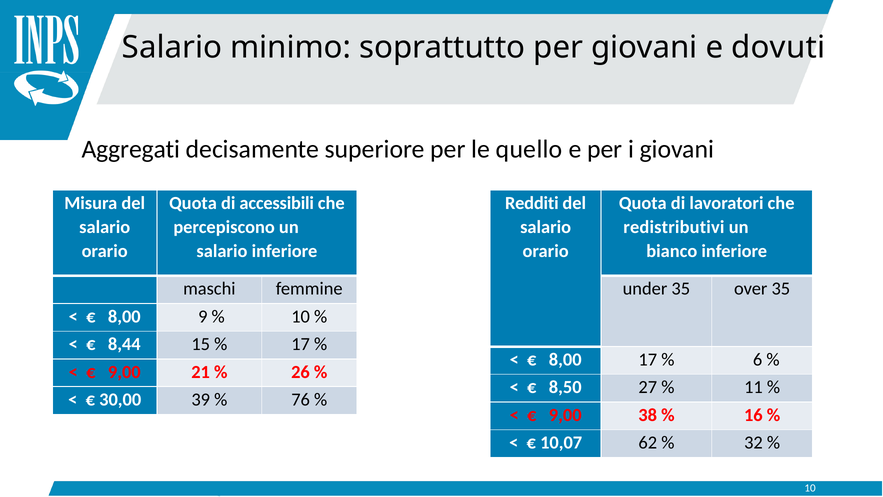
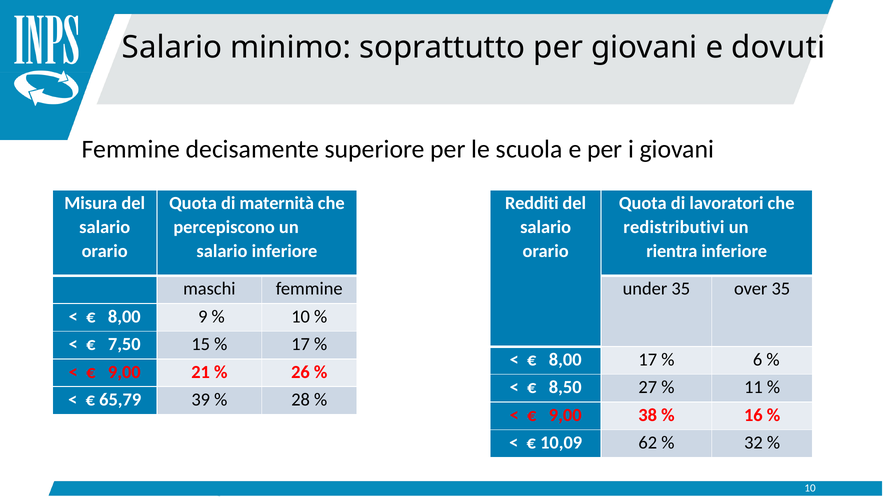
Aggregati at (131, 149): Aggregati -> Femmine
quello: quello -> scuola
accessibili: accessibili -> maternità
bianco: bianco -> rientra
8,44: 8,44 -> 7,50
30,00: 30,00 -> 65,79
76: 76 -> 28
10,07: 10,07 -> 10,09
